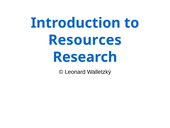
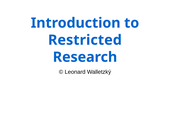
Resources: Resources -> Restricted
